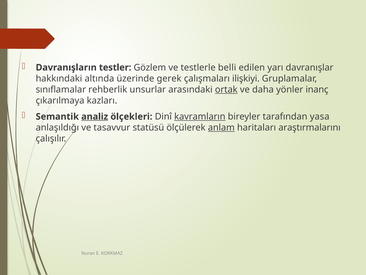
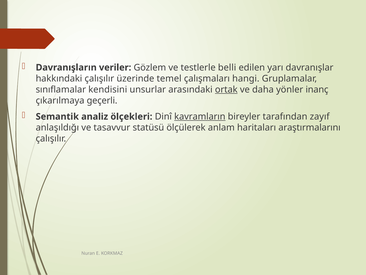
testler: testler -> veriler
hakkındaki altında: altında -> çalışılır
gerek: gerek -> temel
ilişkiyi: ilişkiyi -> hangi
rehberlik: rehberlik -> kendisini
kazları: kazları -> geçerli
analiz underline: present -> none
yasa: yasa -> zayıf
anlam underline: present -> none
